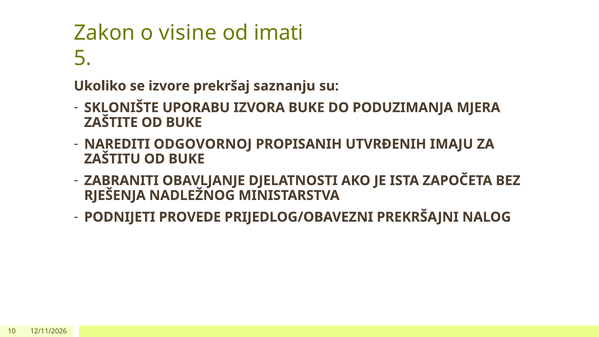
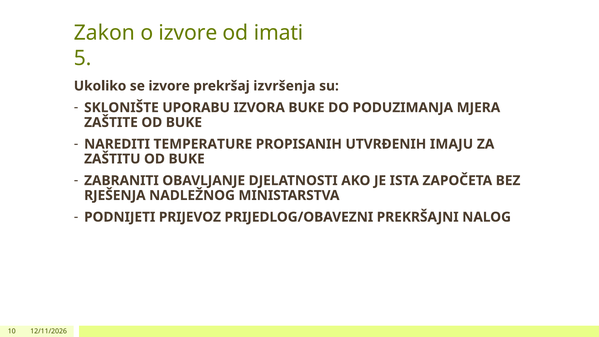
o visine: visine -> izvore
saznanju: saznanju -> izvršenja
ODGOVORNOJ: ODGOVORNOJ -> TEMPERATURE
PROVEDE: PROVEDE -> PRIJEVOZ
